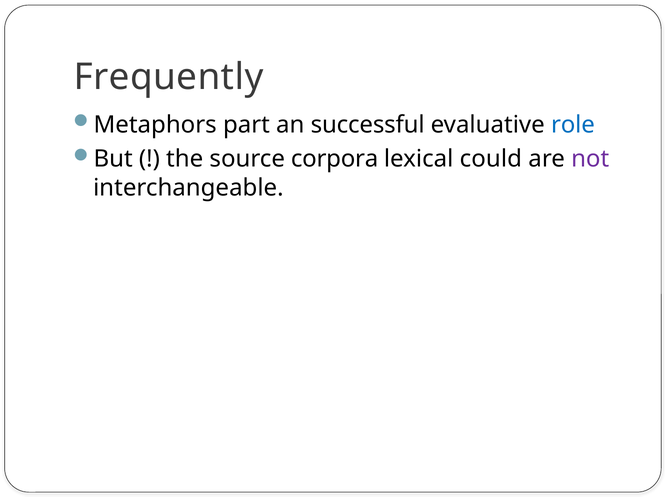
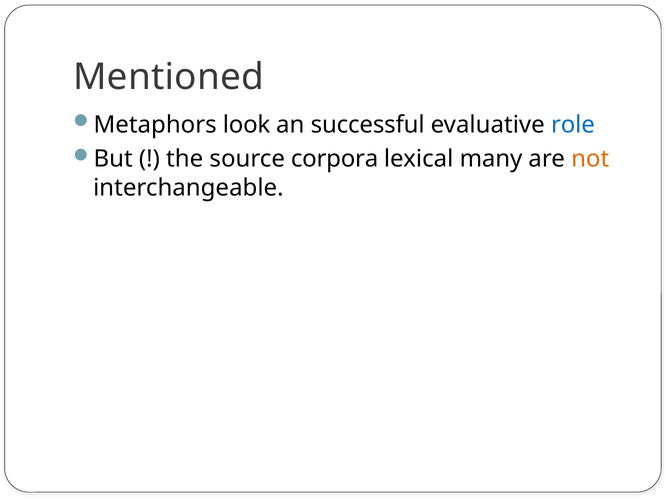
Frequently: Frequently -> Mentioned
part: part -> look
could: could -> many
not colour: purple -> orange
